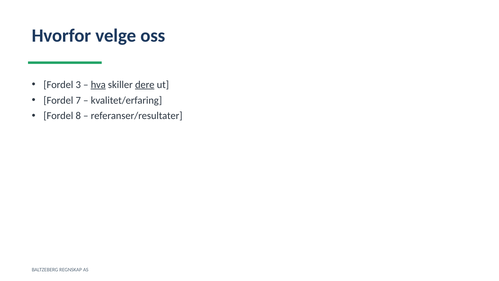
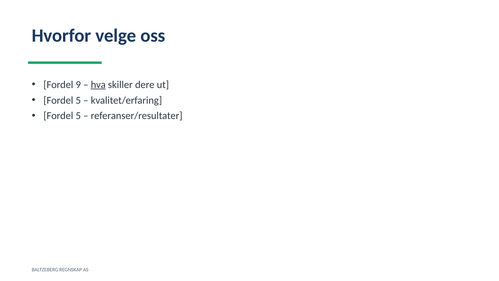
3: 3 -> 9
dere underline: present -> none
7 at (78, 100): 7 -> 5
8 at (78, 116): 8 -> 5
